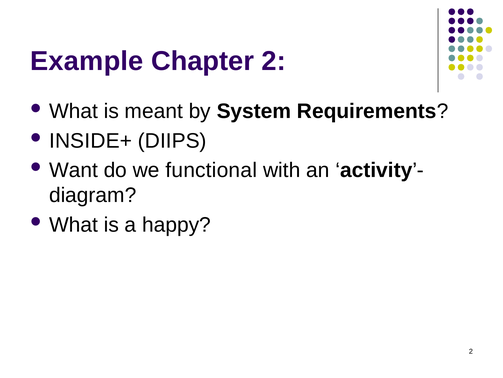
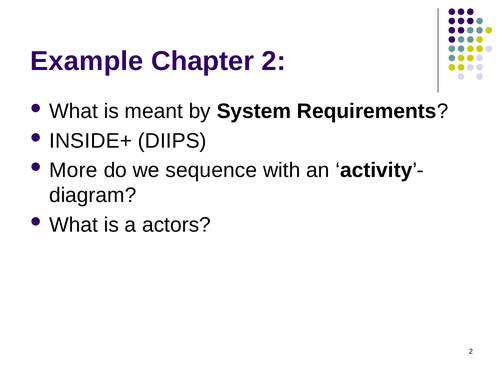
Want: Want -> More
functional: functional -> sequence
happy: happy -> actors
